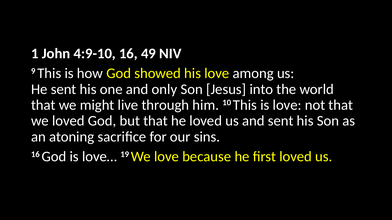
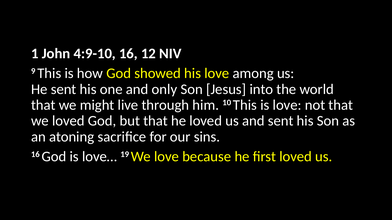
49: 49 -> 12
